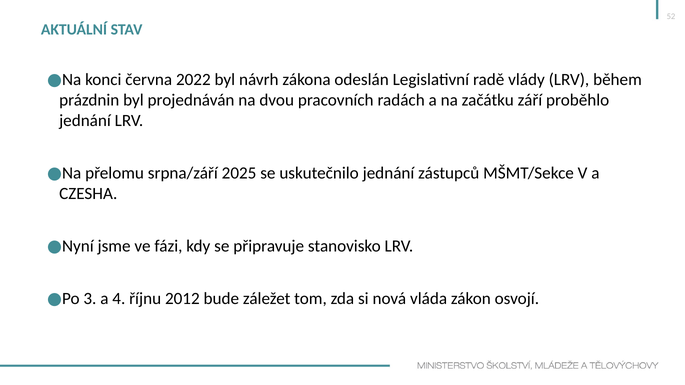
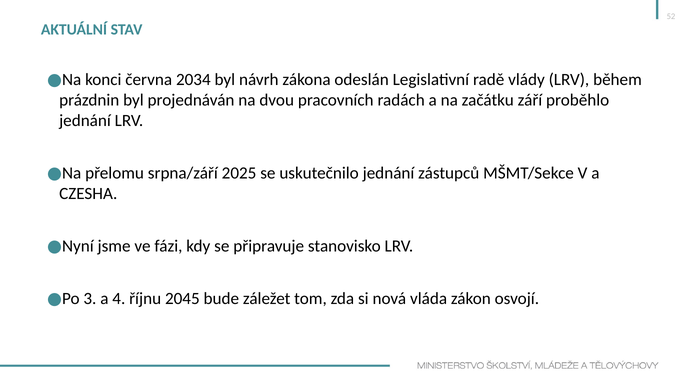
2022: 2022 -> 2034
2012: 2012 -> 2045
